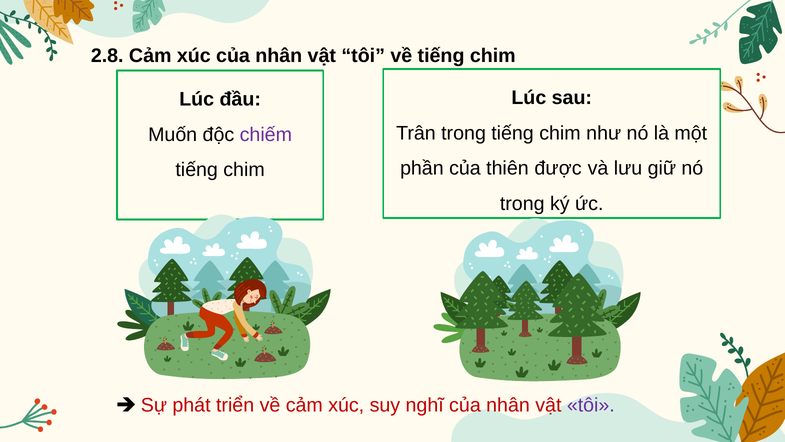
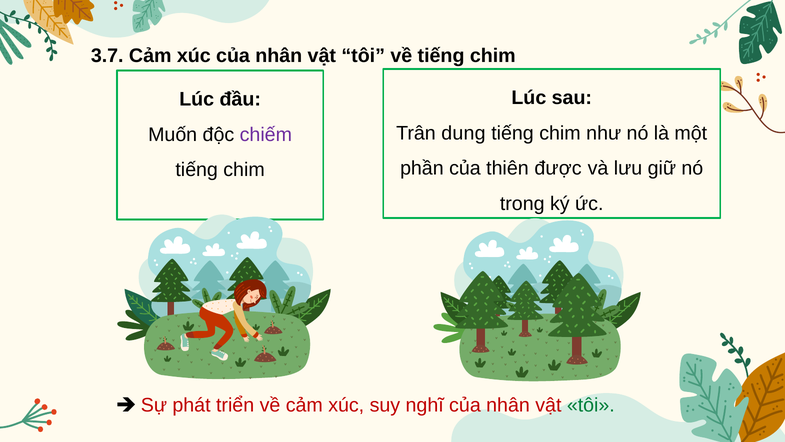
2.8: 2.8 -> 3.7
Trân trong: trong -> dung
tôi at (591, 405) colour: purple -> green
